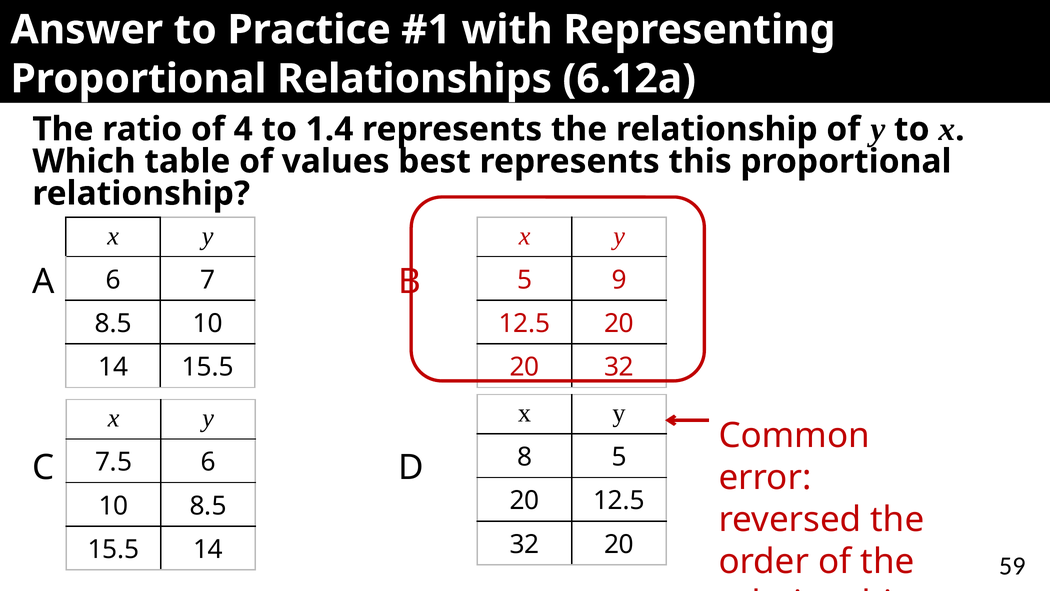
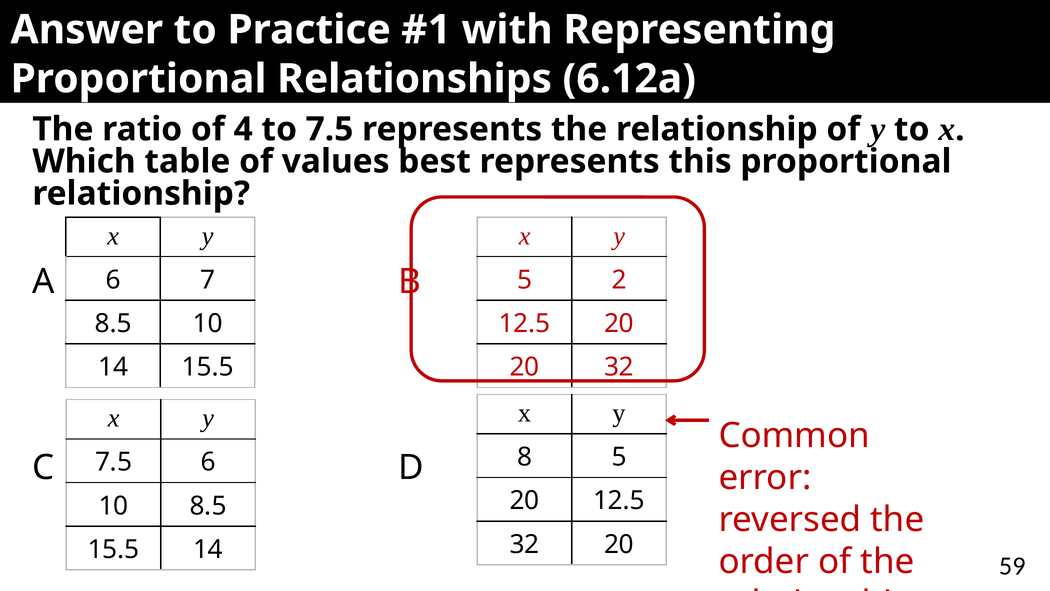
to 1.4: 1.4 -> 7.5
9: 9 -> 2
